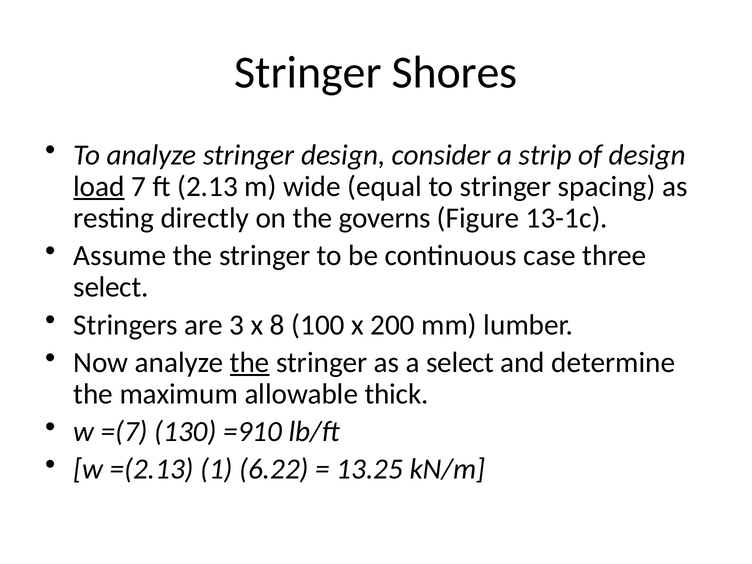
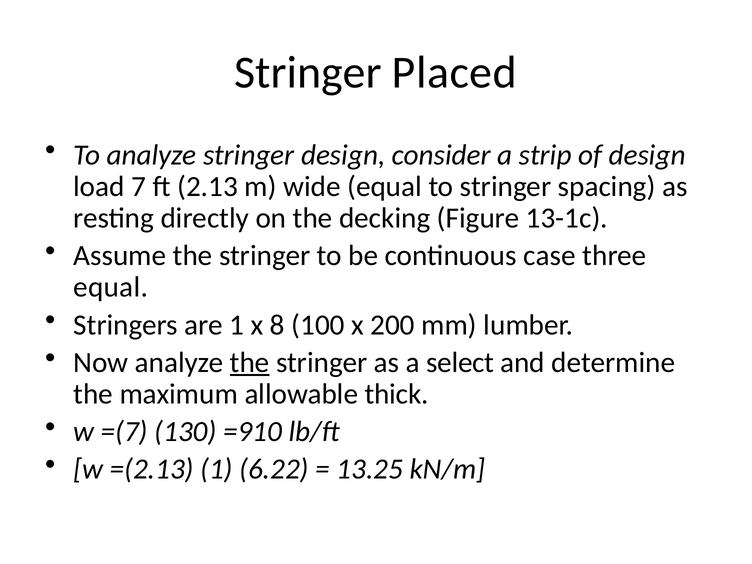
Shores: Shores -> Placed
load underline: present -> none
governs: governs -> decking
select at (111, 287): select -> equal
are 3: 3 -> 1
